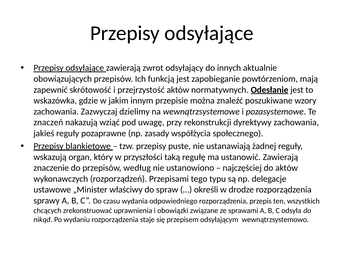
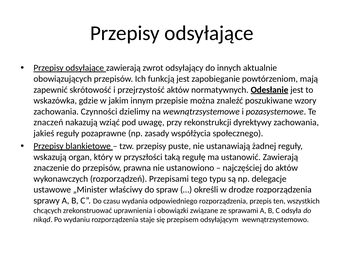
Zazwyczaj: Zazwyczaj -> Czynności
według: według -> prawna
